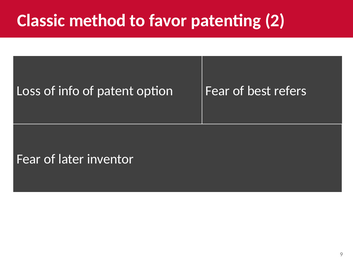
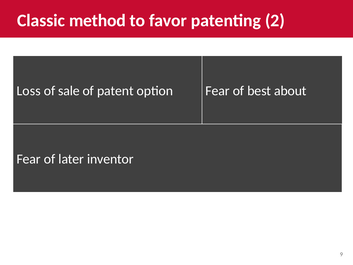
info: info -> sale
refers: refers -> about
